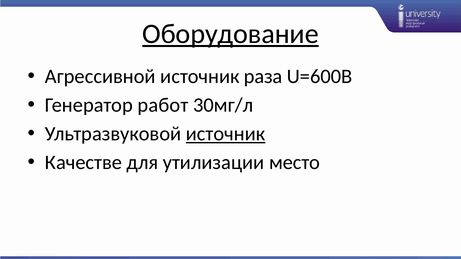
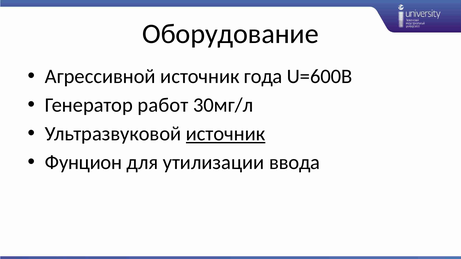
Оборудование underline: present -> none
раза: раза -> года
Качестве: Качестве -> Фунцион
место: место -> ввода
